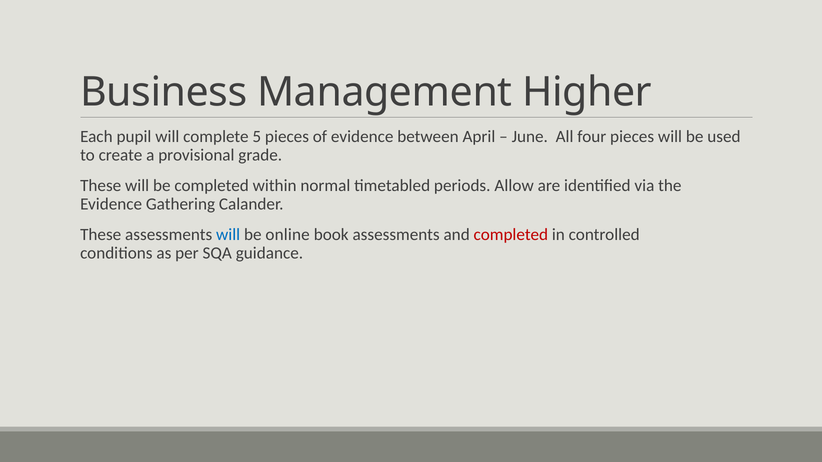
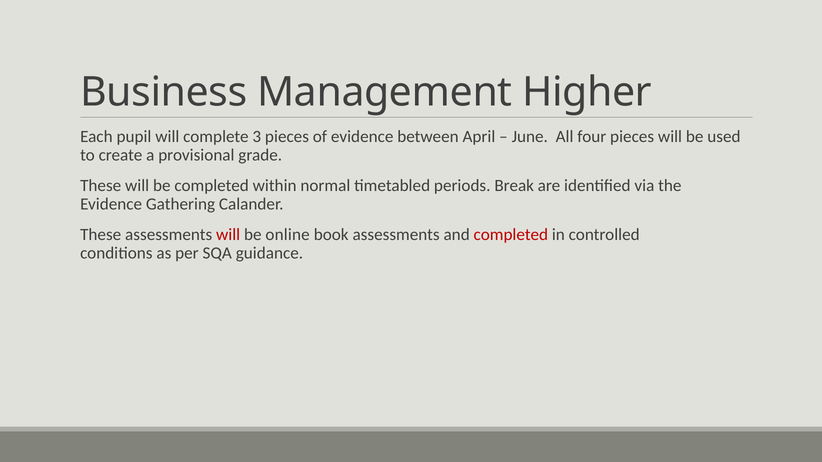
5: 5 -> 3
Allow: Allow -> Break
will at (228, 235) colour: blue -> red
